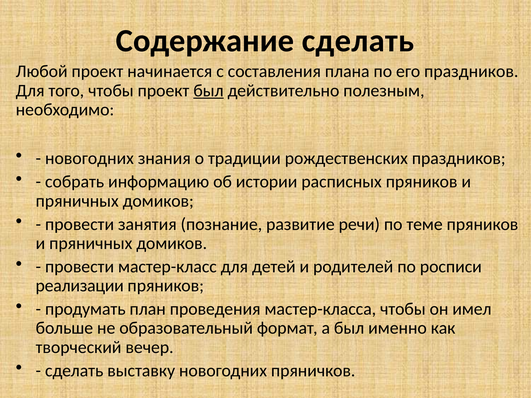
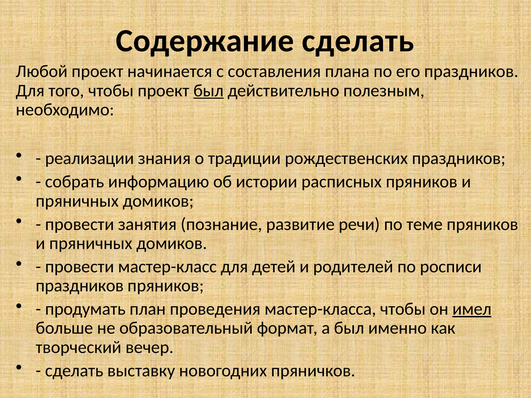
новогодних at (89, 159): новогодних -> реализации
реализации at (80, 286): реализации -> праздников
имел underline: none -> present
